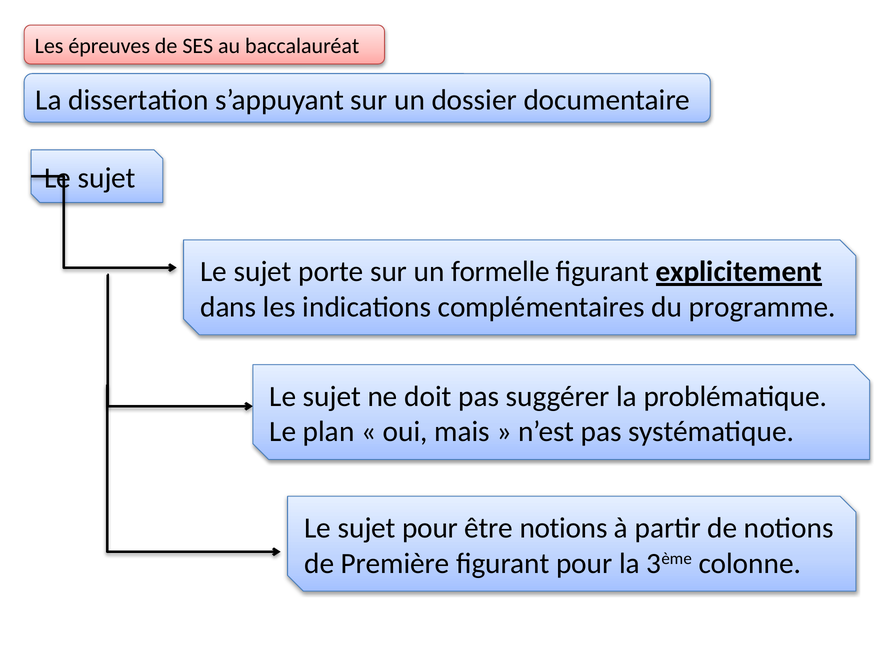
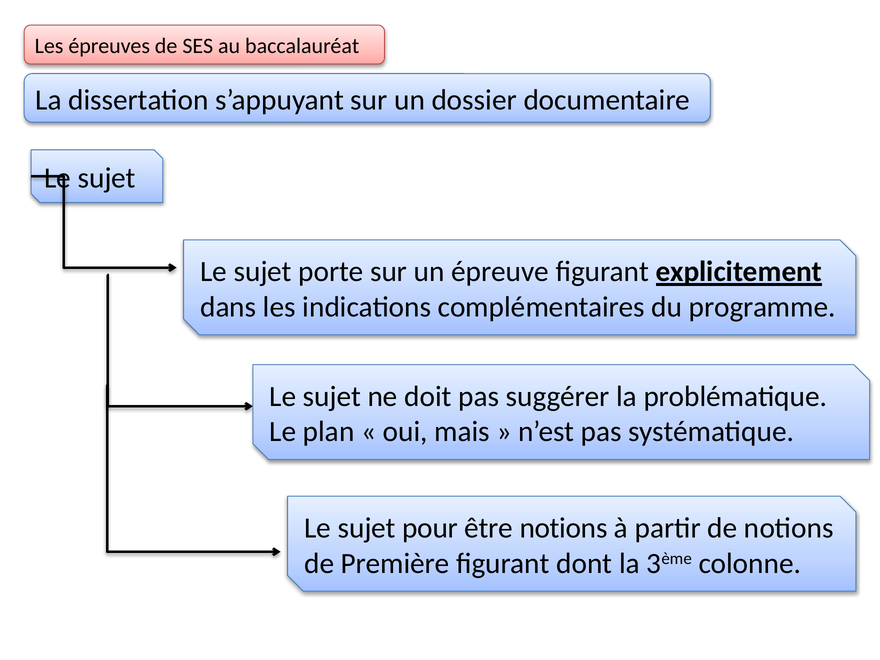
formelle: formelle -> épreuve
figurant pour: pour -> dont
